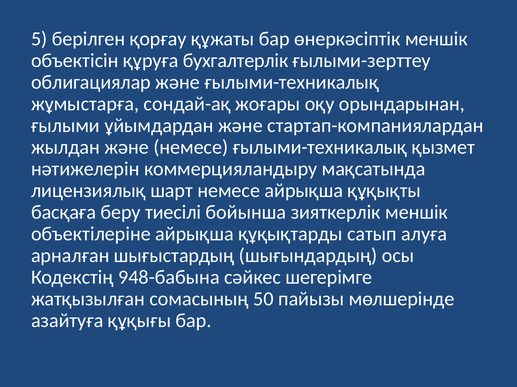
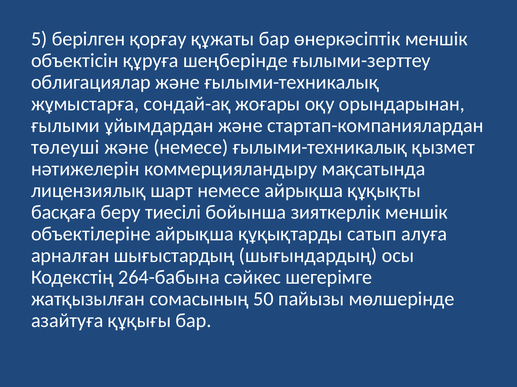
бухгалтерлік: бухгалтерлік -> шеңберінде
жылдан: жылдан -> төлеуші
948-бабына: 948-бабына -> 264-бабына
